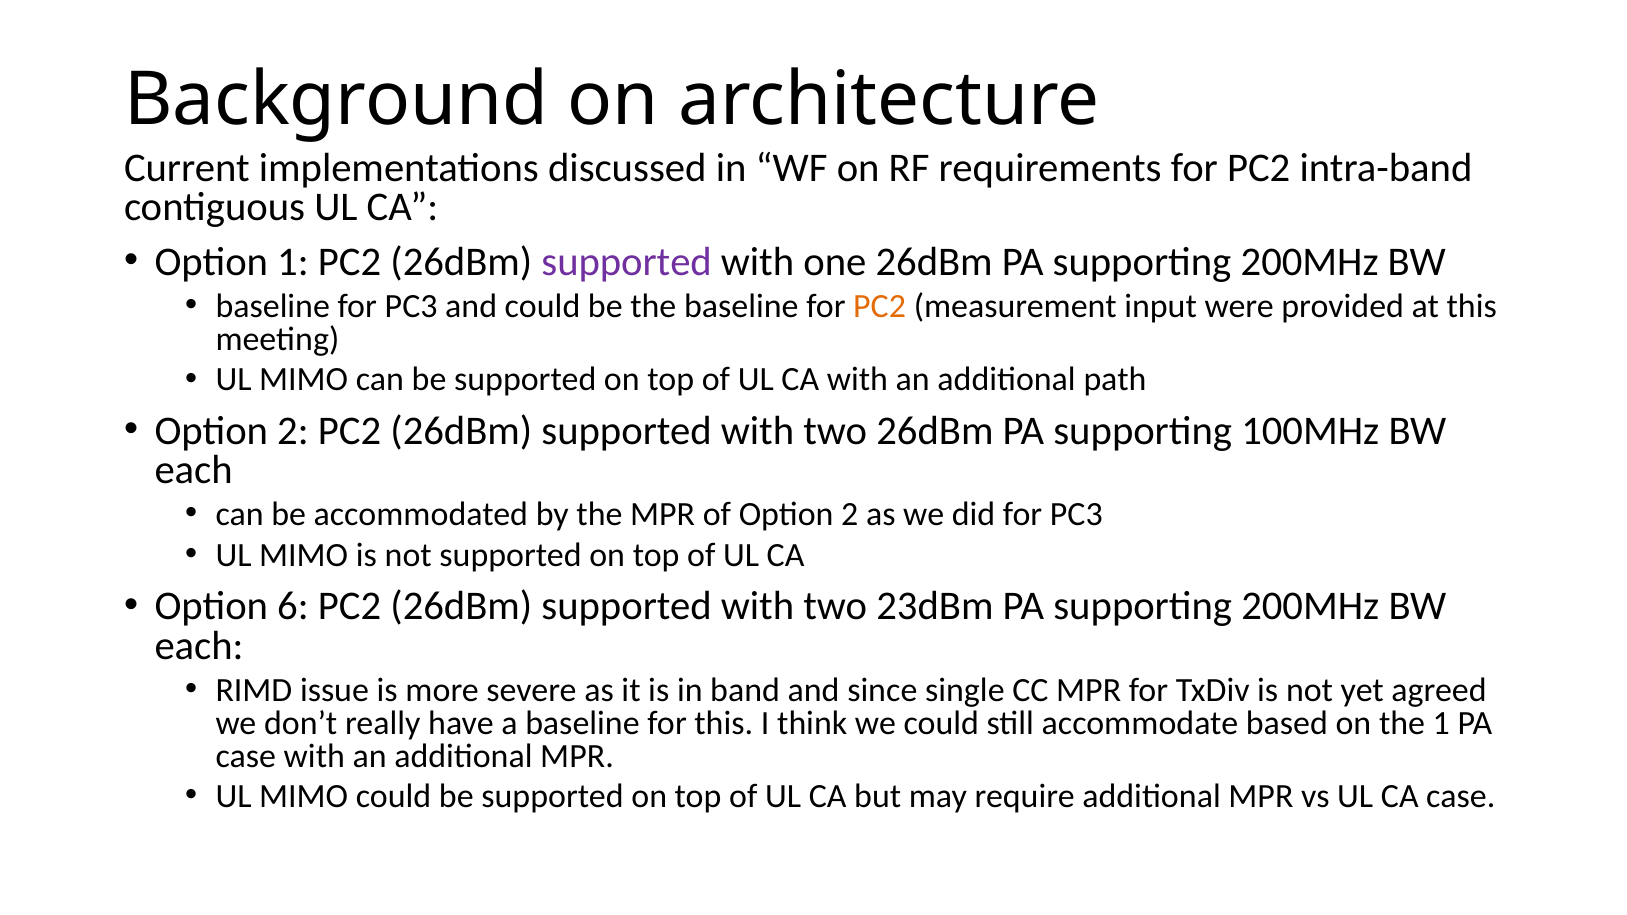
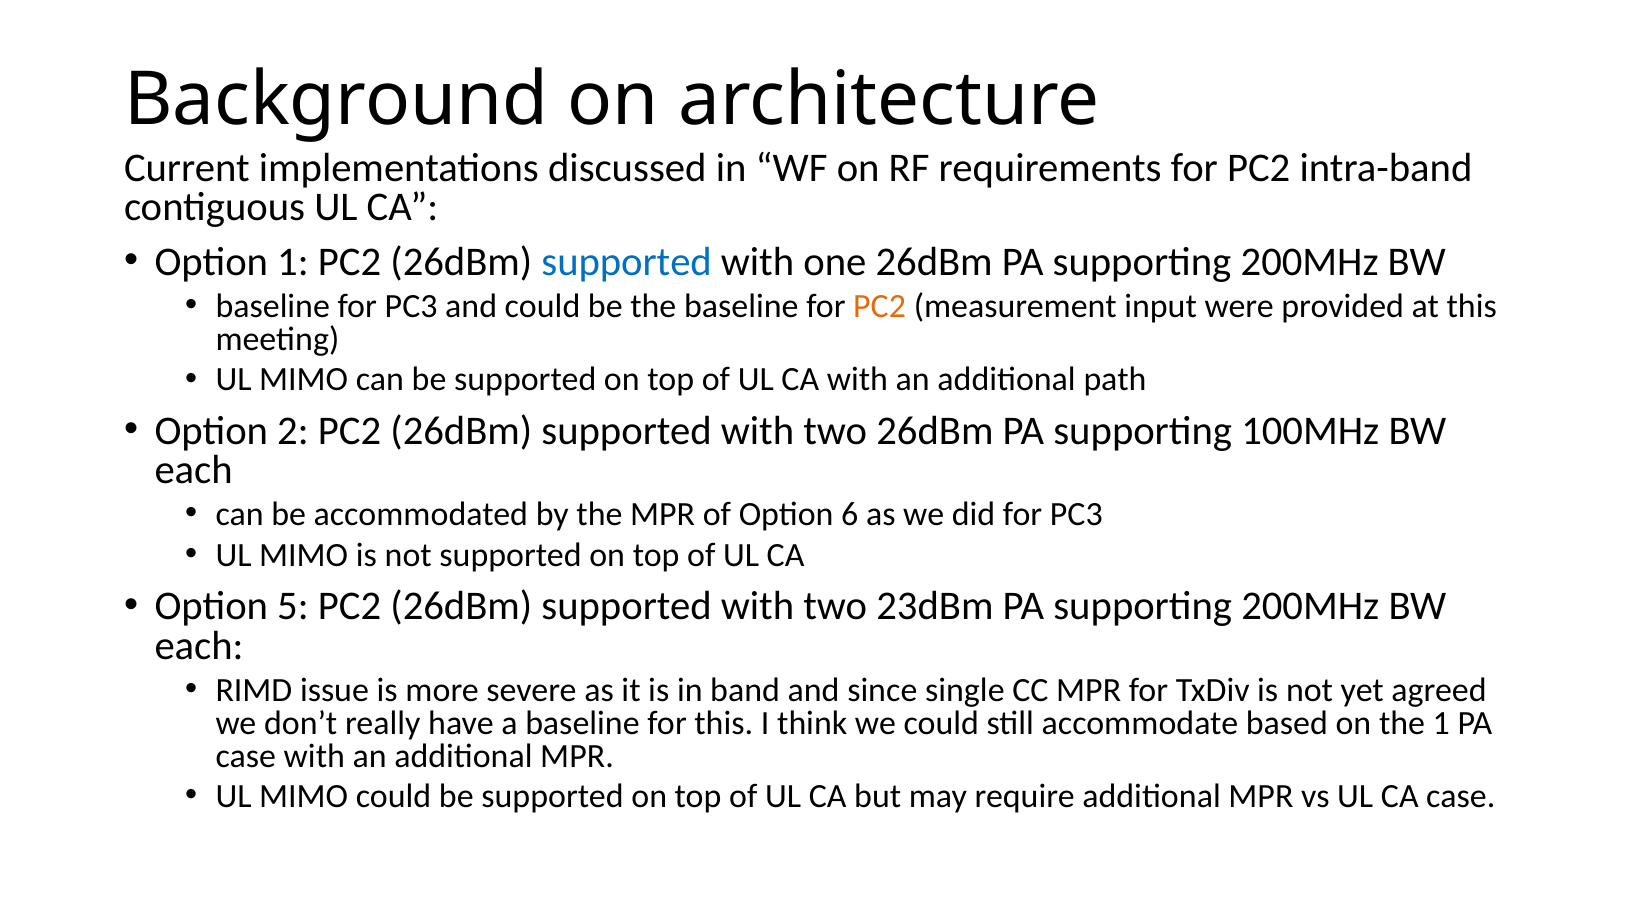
supported at (627, 262) colour: purple -> blue
of Option 2: 2 -> 6
6: 6 -> 5
